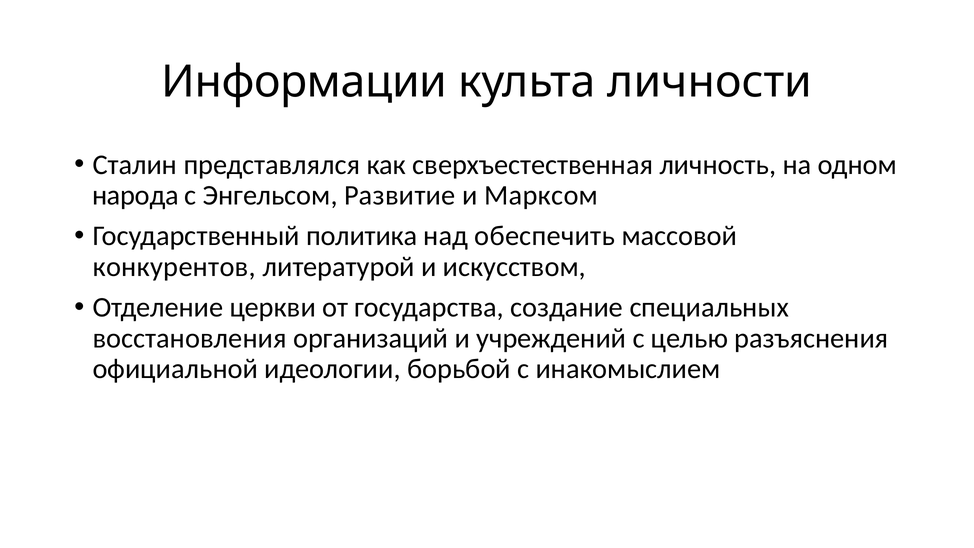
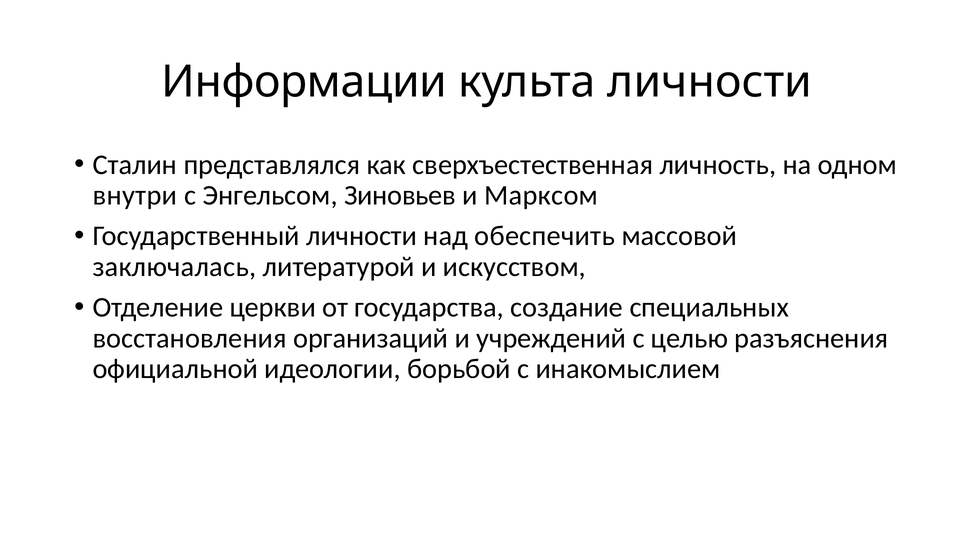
народа: народа -> внутри
Развитие: Развитие -> Зиновьев
Государственный политика: политика -> личности
конкурентов: конкурентов -> заключалась
